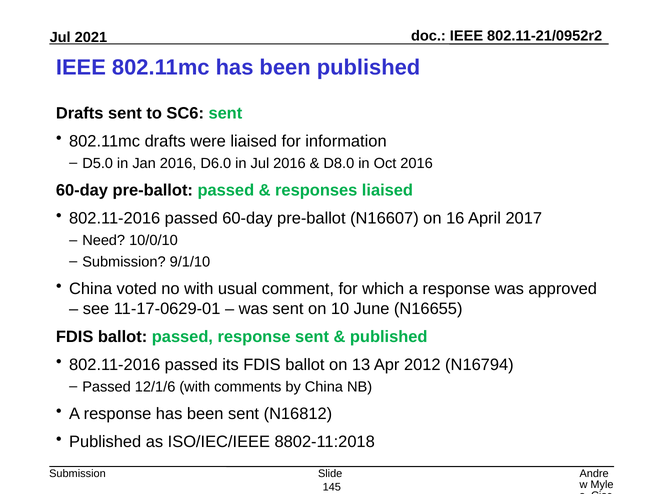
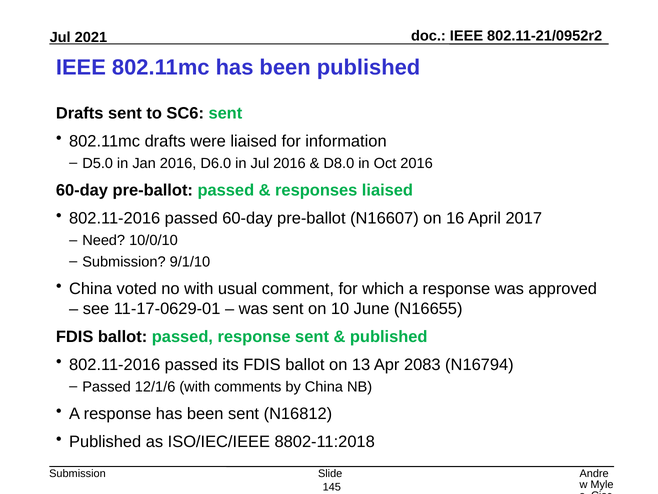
2012: 2012 -> 2083
